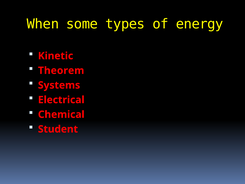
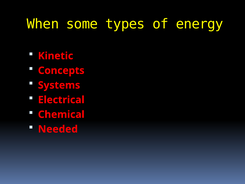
Theorem: Theorem -> Concepts
Student: Student -> Needed
